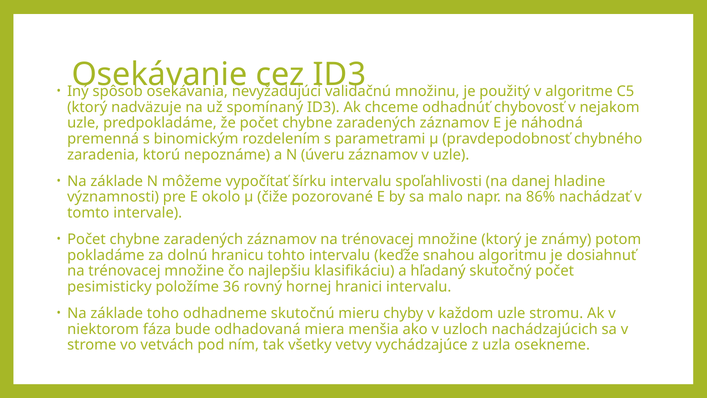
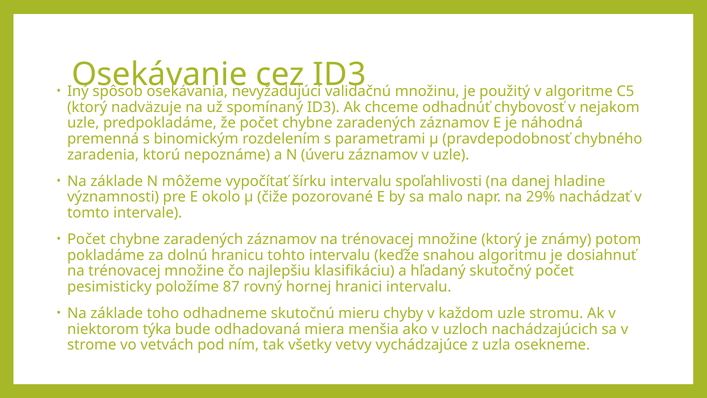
86%: 86% -> 29%
36: 36 -> 87
fáza: fáza -> týka
